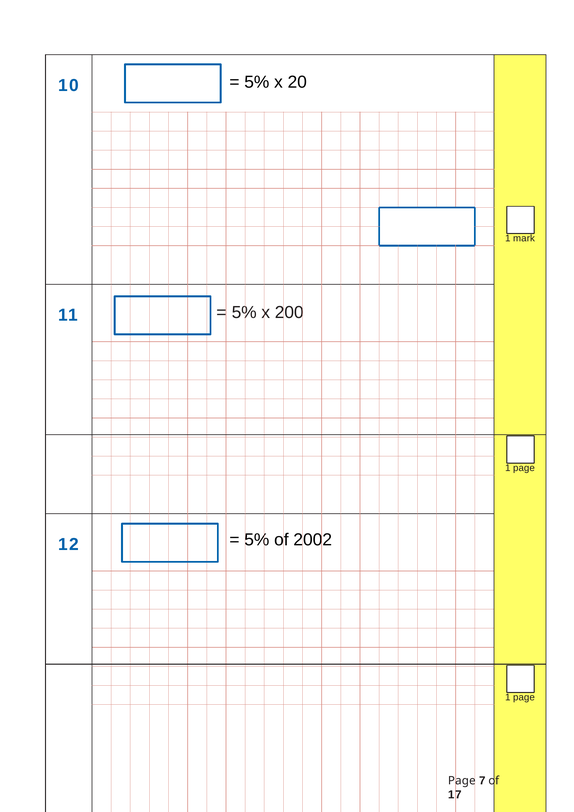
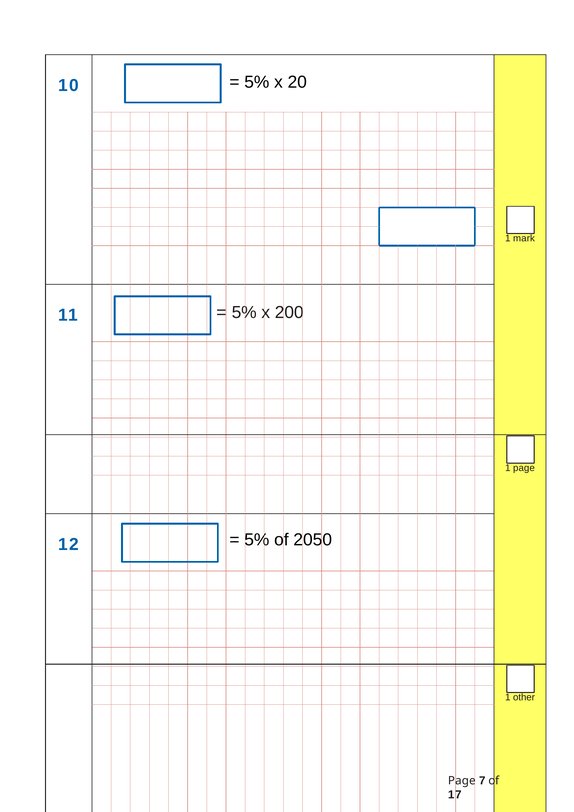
2002: 2002 -> 2050
page at (524, 698): page -> other
